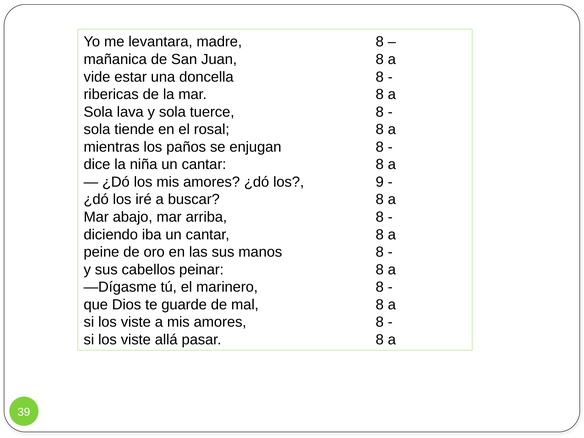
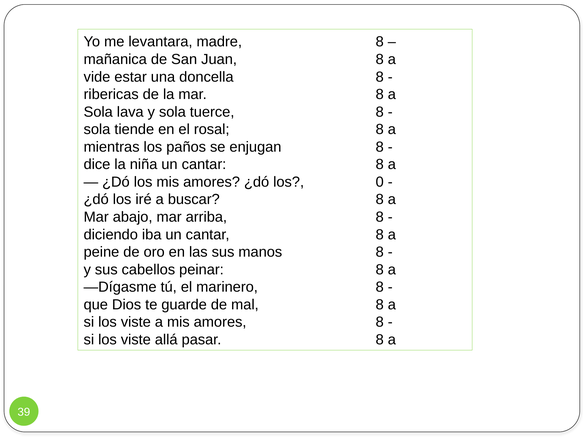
9: 9 -> 0
